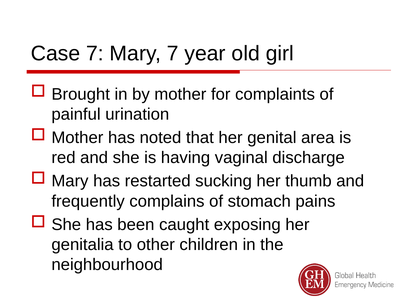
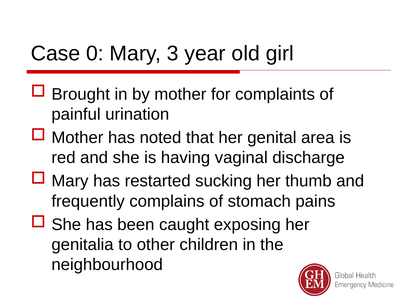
Case 7: 7 -> 0
Mary 7: 7 -> 3
